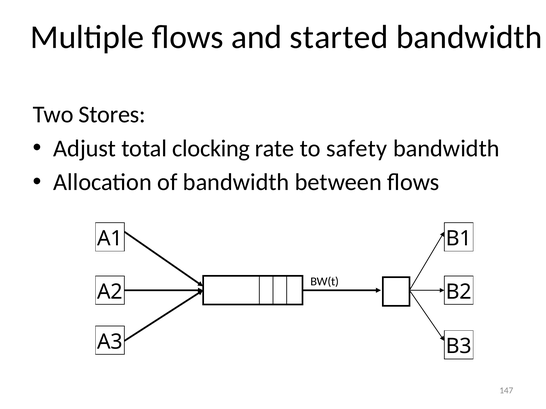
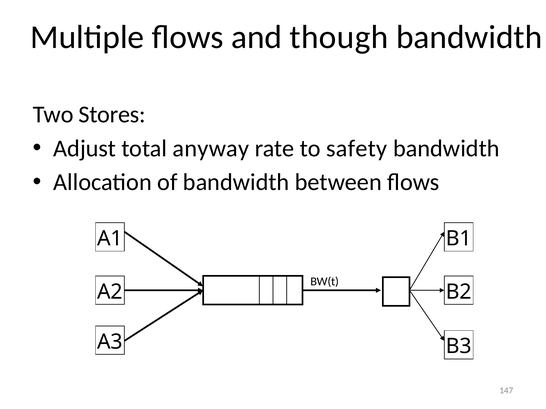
started: started -> though
clocking: clocking -> anyway
